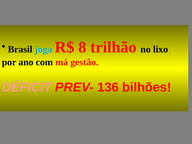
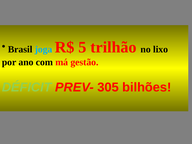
8: 8 -> 5
DÉFICIT colour: pink -> light green
136: 136 -> 305
